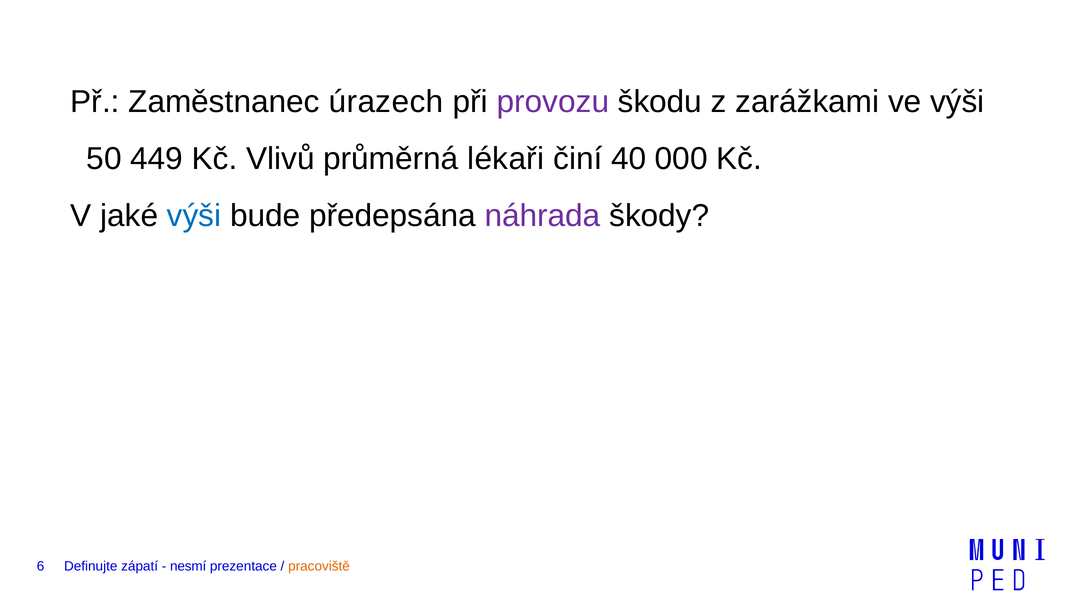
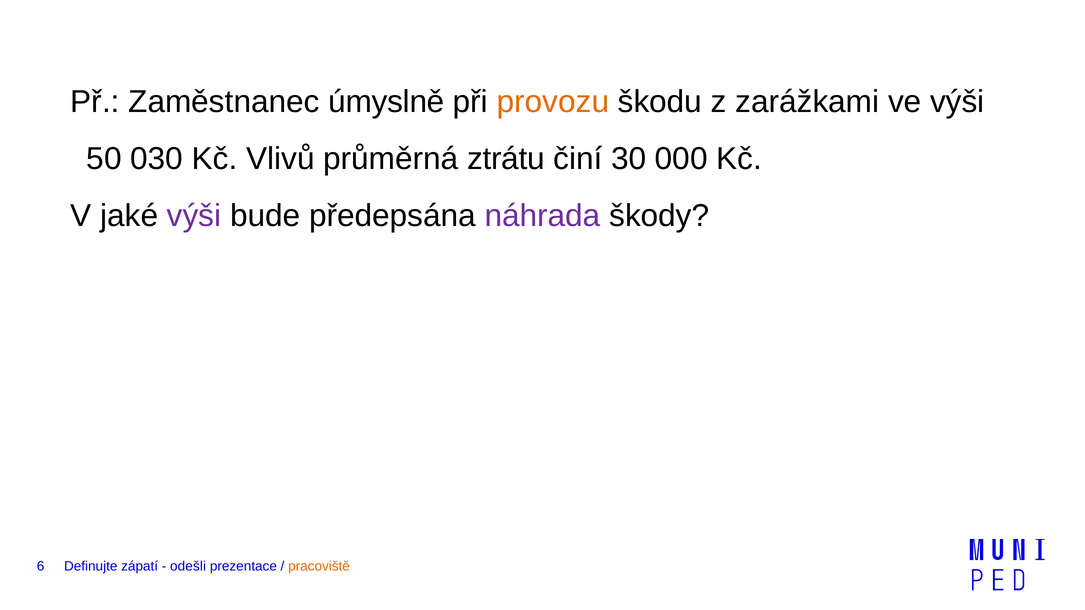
úrazech: úrazech -> úmyslně
provozu colour: purple -> orange
449: 449 -> 030
lékaři: lékaři -> ztrátu
40: 40 -> 30
výši at (194, 216) colour: blue -> purple
nesmí: nesmí -> odešli
